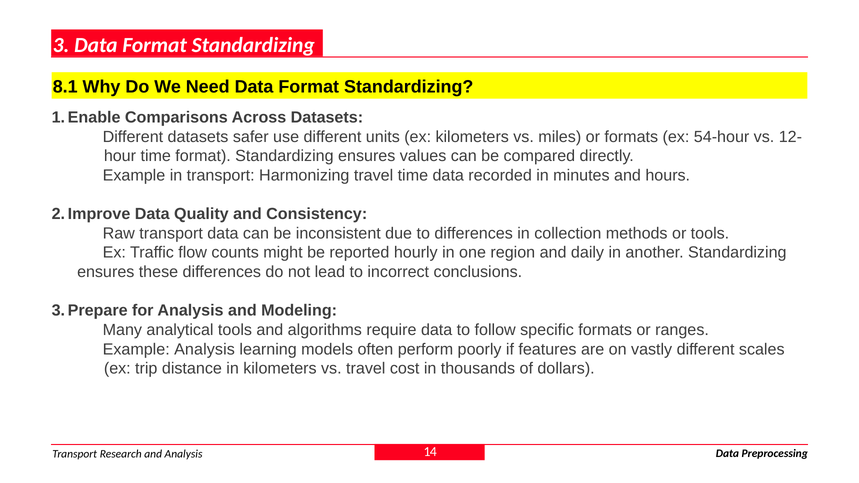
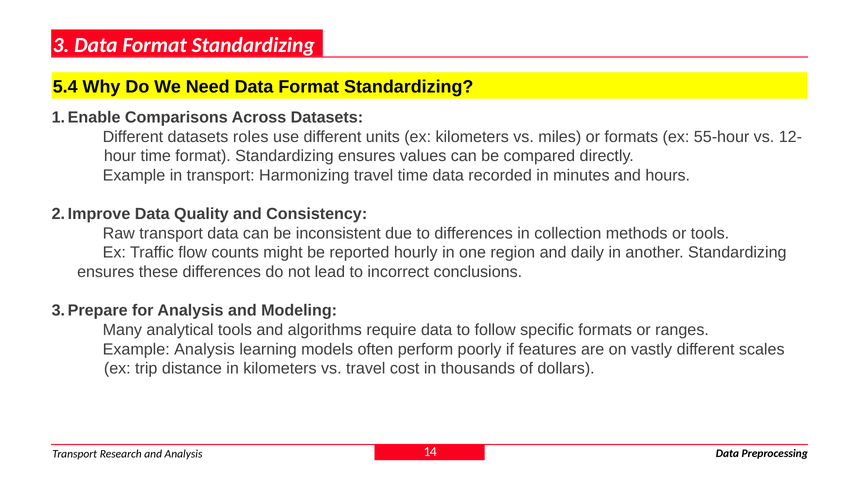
8.1: 8.1 -> 5.4
safer: safer -> roles
54-hour: 54-hour -> 55-hour
